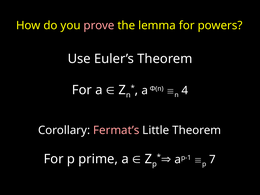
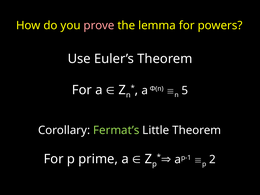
4: 4 -> 5
Fermat’s colour: pink -> light green
7: 7 -> 2
